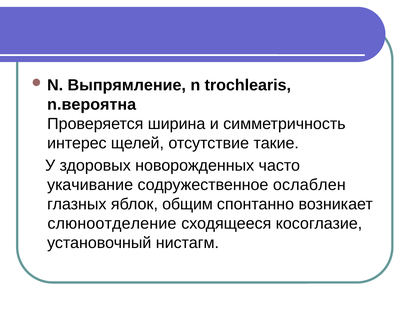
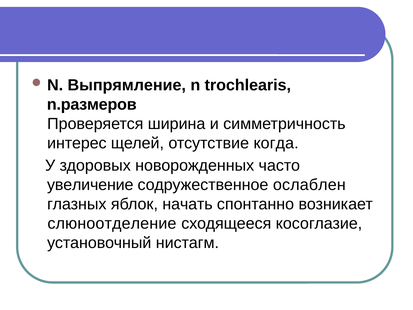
n.вероятна: n.вероятна -> n.размеров
такие: такие -> когда
укачивание: укачивание -> увеличение
общим: общим -> начать
